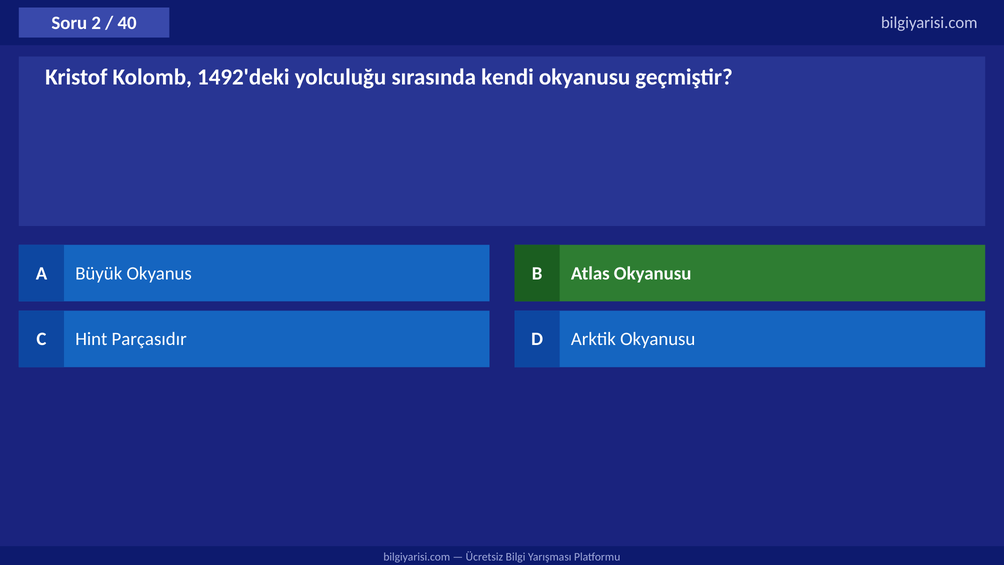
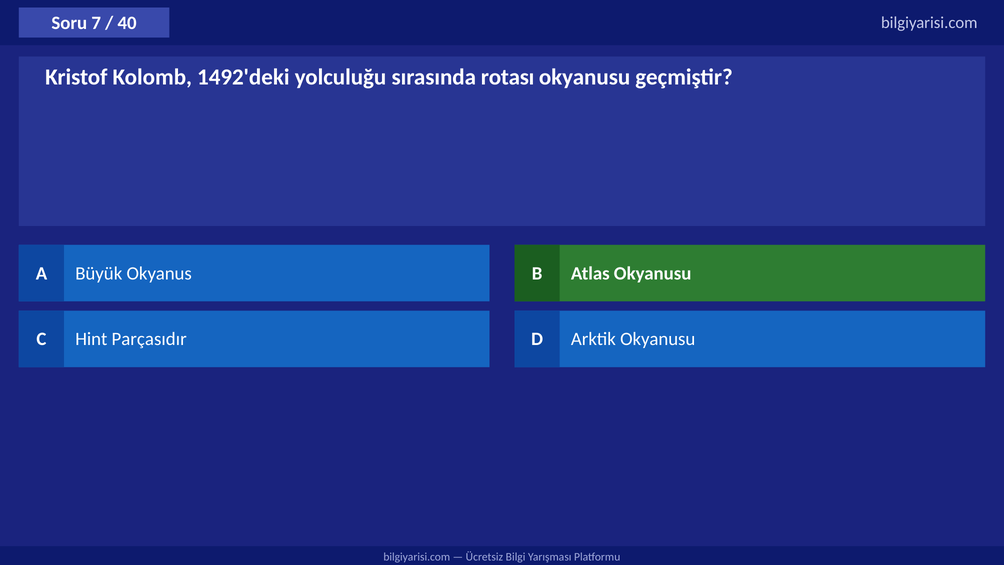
2: 2 -> 7
kendi: kendi -> rotası
